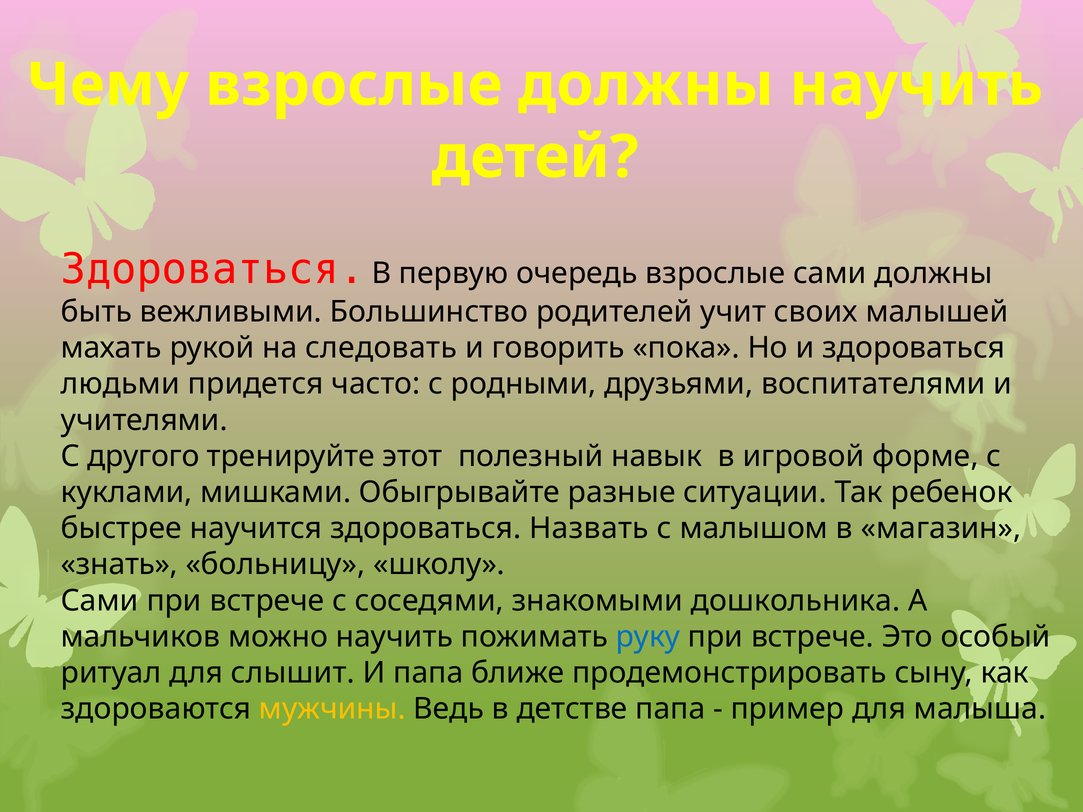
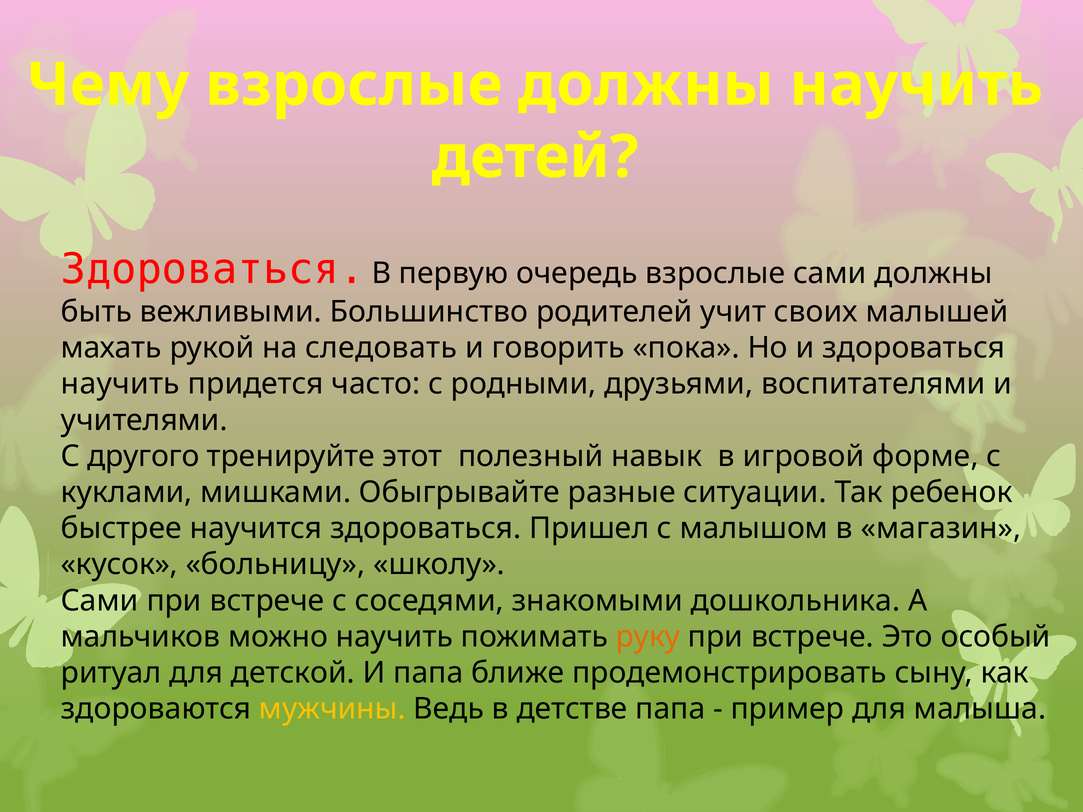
людьми at (120, 384): людьми -> научить
Назвать: Назвать -> Пришел
знать: знать -> кусок
руку colour: blue -> orange
слышит: слышит -> детской
